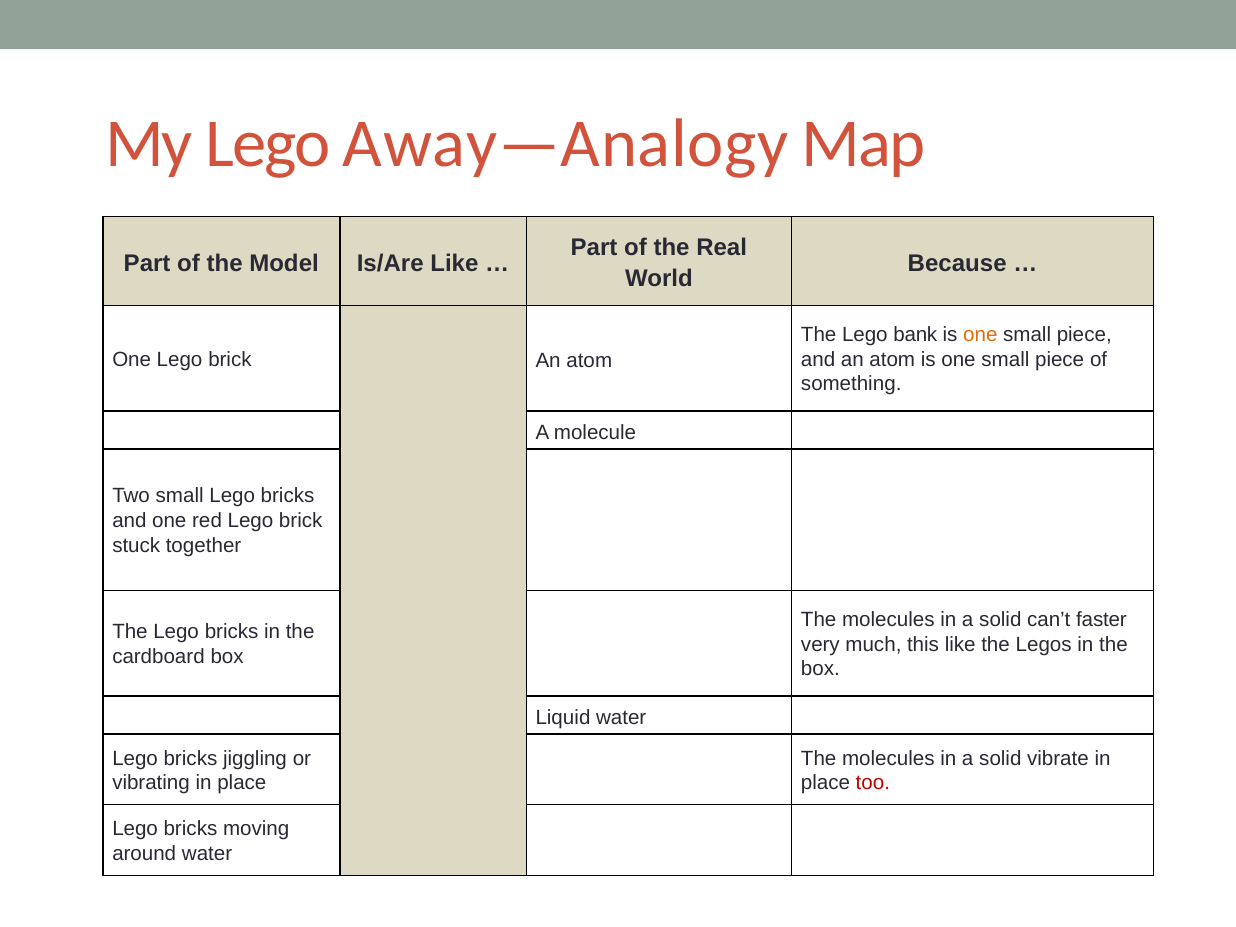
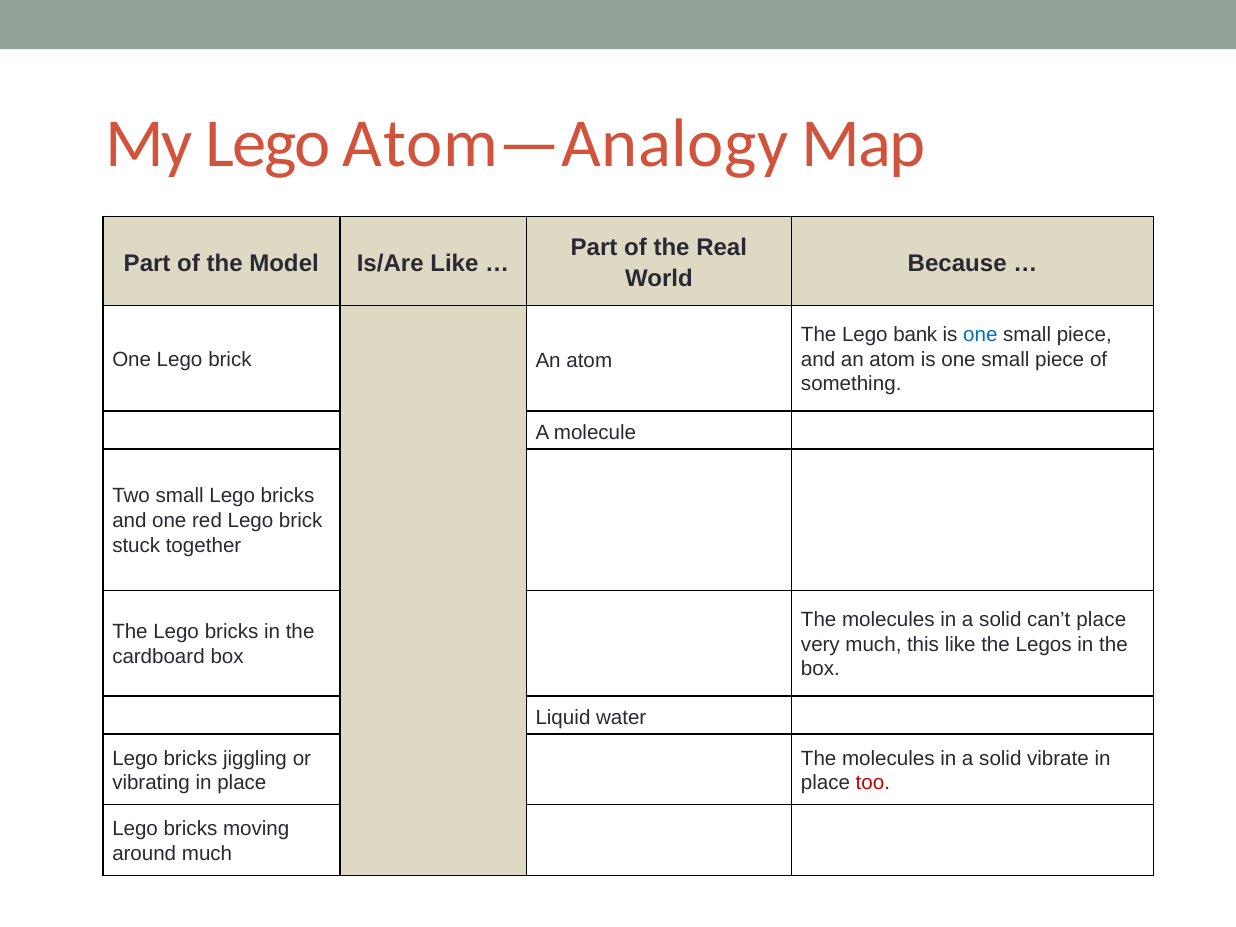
Away—Analogy: Away—Analogy -> Atom—Analogy
one at (980, 335) colour: orange -> blue
can’t faster: faster -> place
around water: water -> much
